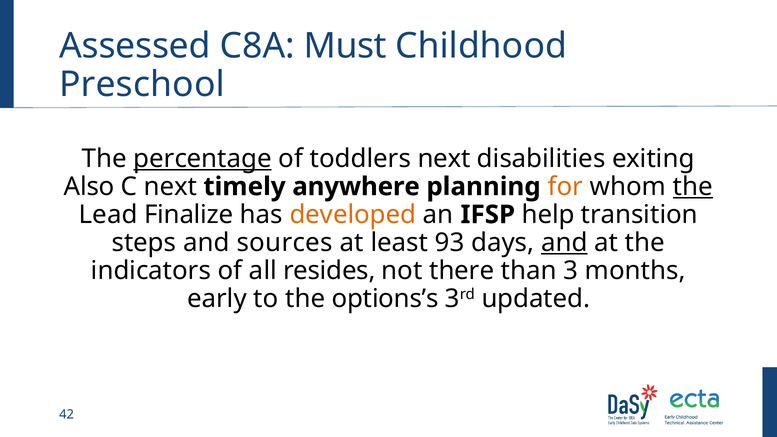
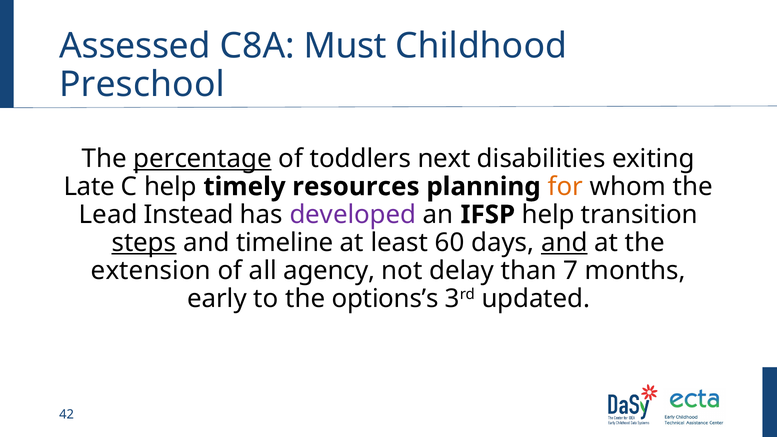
Also: Also -> Late
C next: next -> help
anywhere: anywhere -> resources
the at (693, 187) underline: present -> none
Finalize: Finalize -> Instead
developed colour: orange -> purple
steps underline: none -> present
sources: sources -> timeline
93: 93 -> 60
indicators: indicators -> extension
resides: resides -> agency
there: there -> delay
3: 3 -> 7
